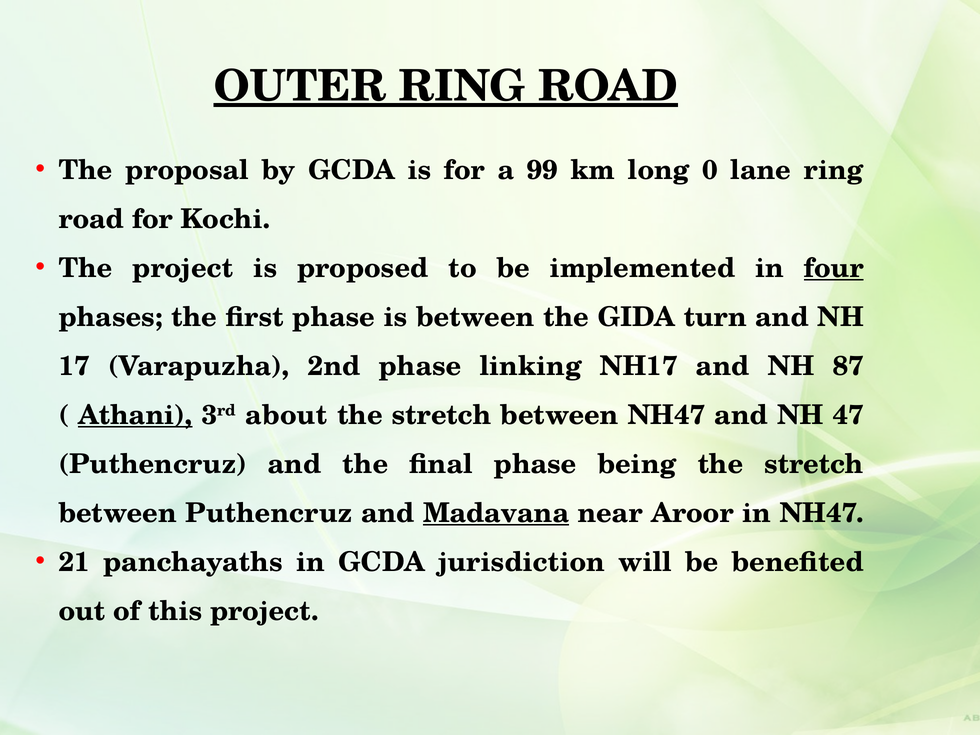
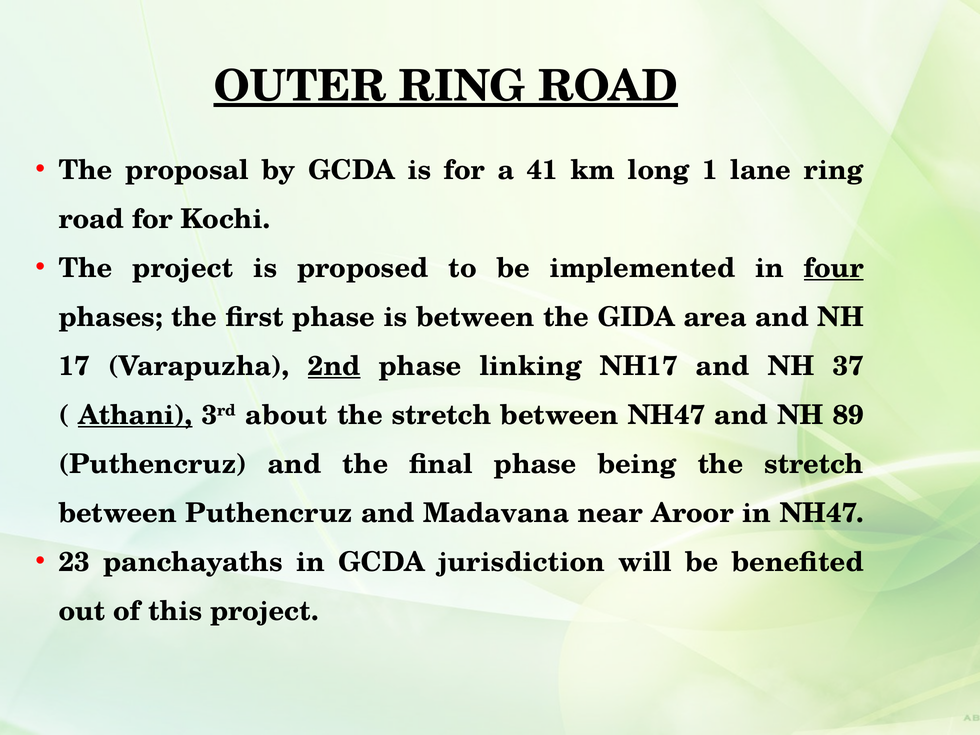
99: 99 -> 41
0: 0 -> 1
turn: turn -> area
2nd underline: none -> present
87: 87 -> 37
47: 47 -> 89
Madavana underline: present -> none
21: 21 -> 23
